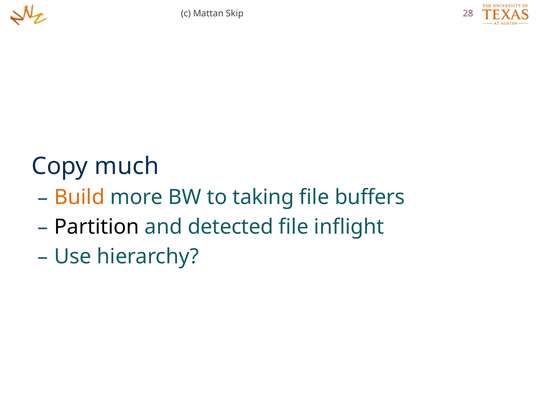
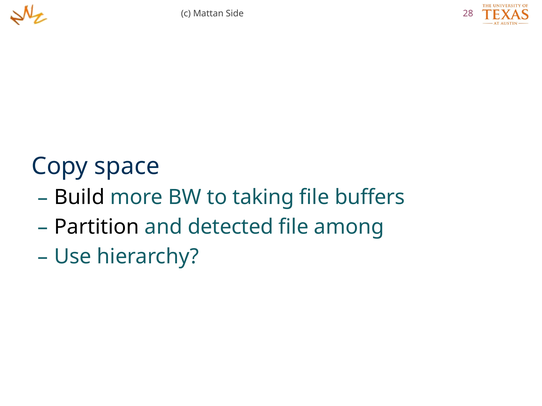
Skip: Skip -> Side
much: much -> space
Build colour: orange -> black
inflight: inflight -> among
